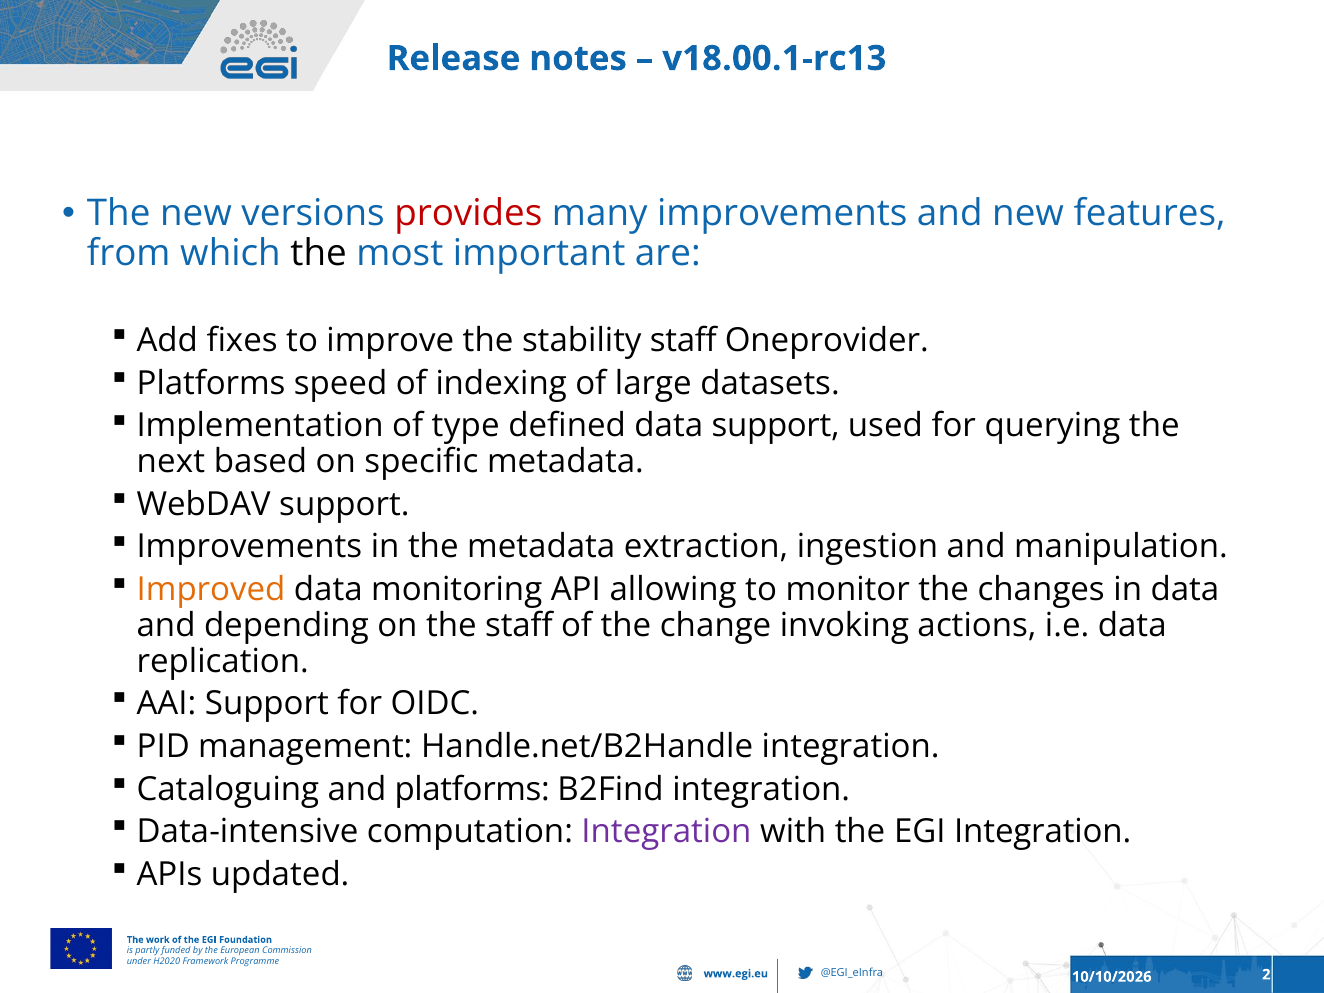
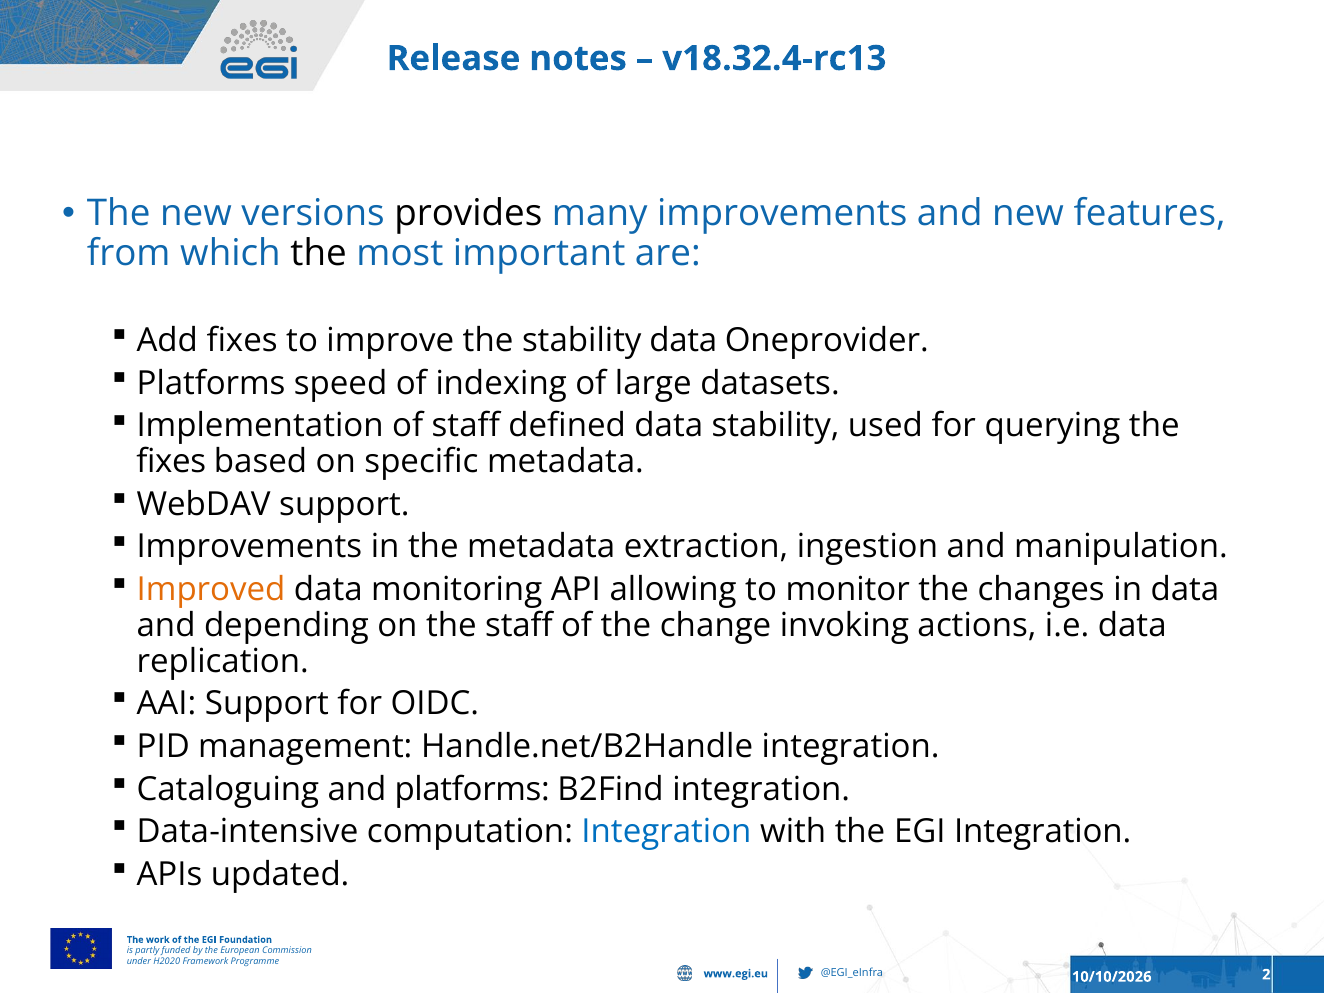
v18.00.1-rc13: v18.00.1-rc13 -> v18.32.4-rc13
provides colour: red -> black
stability staff: staff -> data
of type: type -> staff
data support: support -> stability
next at (171, 462): next -> fixes
Integration at (666, 832) colour: purple -> blue
